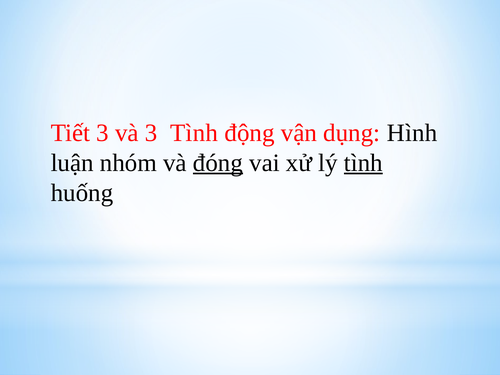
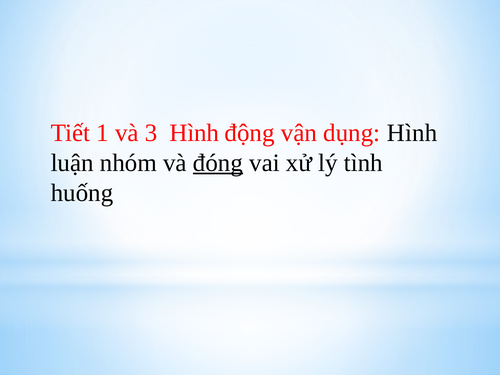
Tiết 3: 3 -> 1
3 Tình: Tình -> Hình
tình at (363, 163) underline: present -> none
